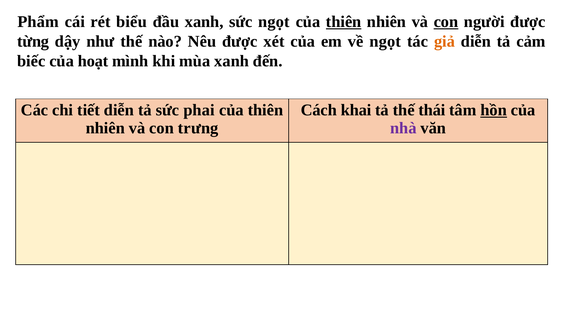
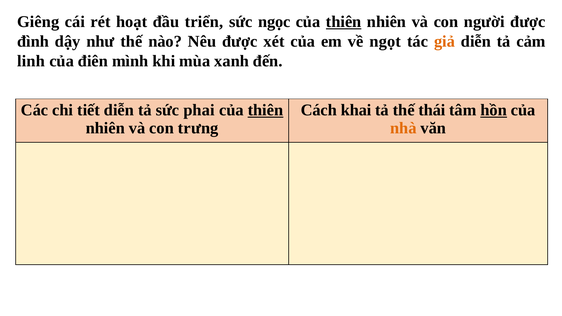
Phẩm: Phẩm -> Giêng
biểu: biểu -> hoạt
đầu xanh: xanh -> triển
sức ngọt: ngọt -> ngọc
con at (446, 22) underline: present -> none
từng: từng -> đình
biếc: biếc -> linh
hoạt: hoạt -> điên
thiên at (266, 110) underline: none -> present
nhà colour: purple -> orange
